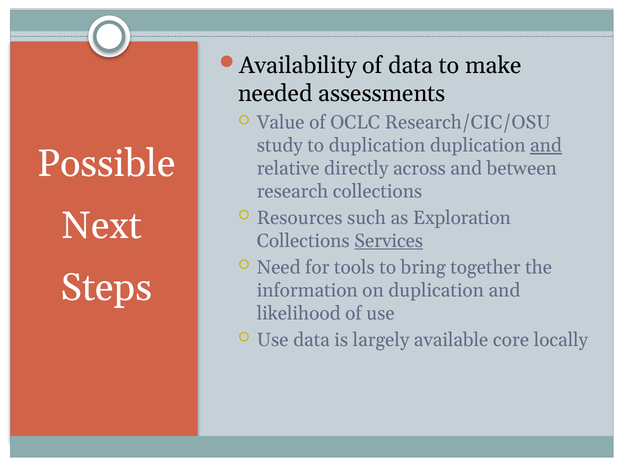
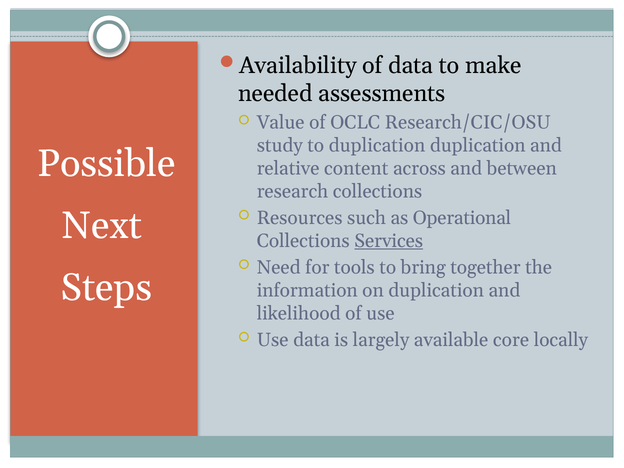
and at (546, 146) underline: present -> none
directly: directly -> content
Exploration: Exploration -> Operational
